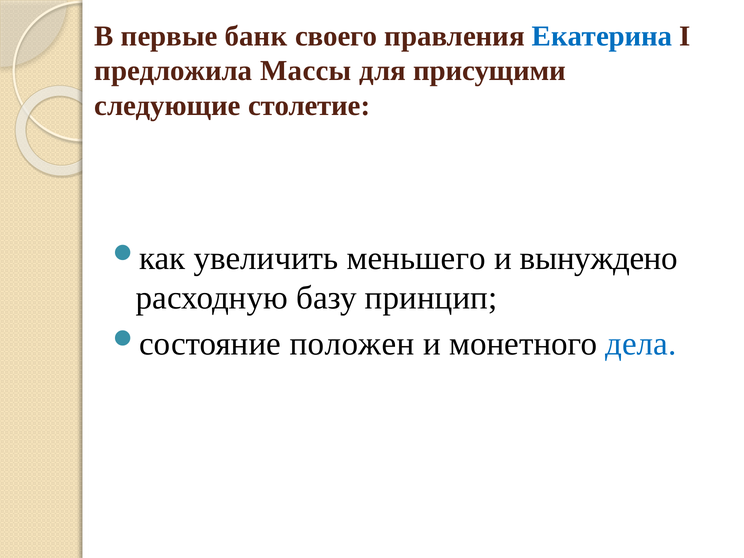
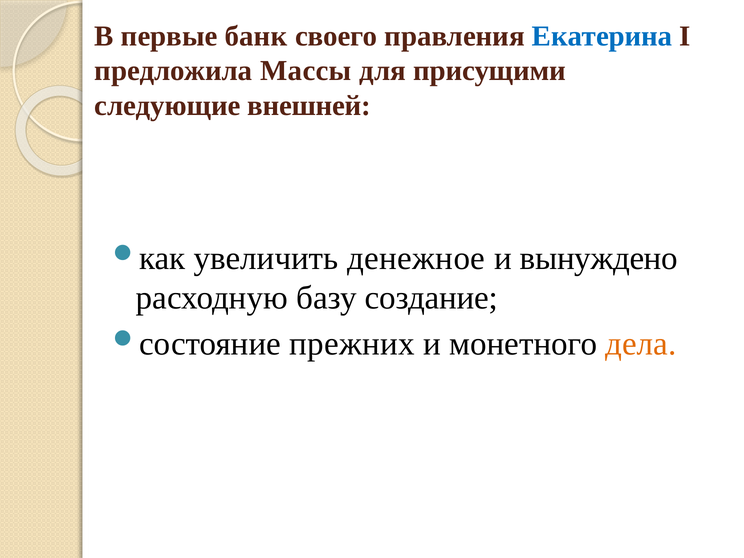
столетие: столетие -> внешней
меньшего: меньшего -> денежное
принцип: принцип -> создание
положен: положен -> прежних
дела colour: blue -> orange
